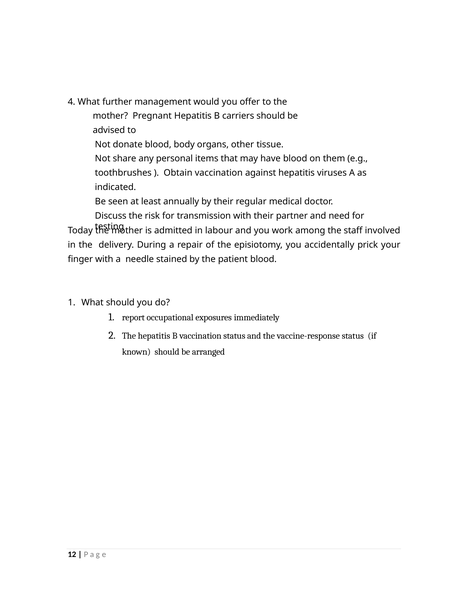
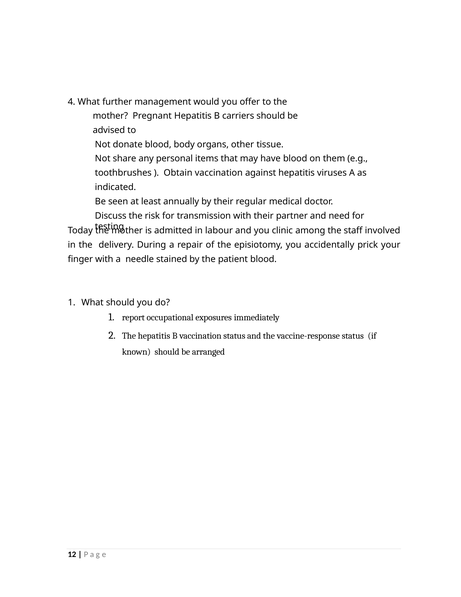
work: work -> clinic
